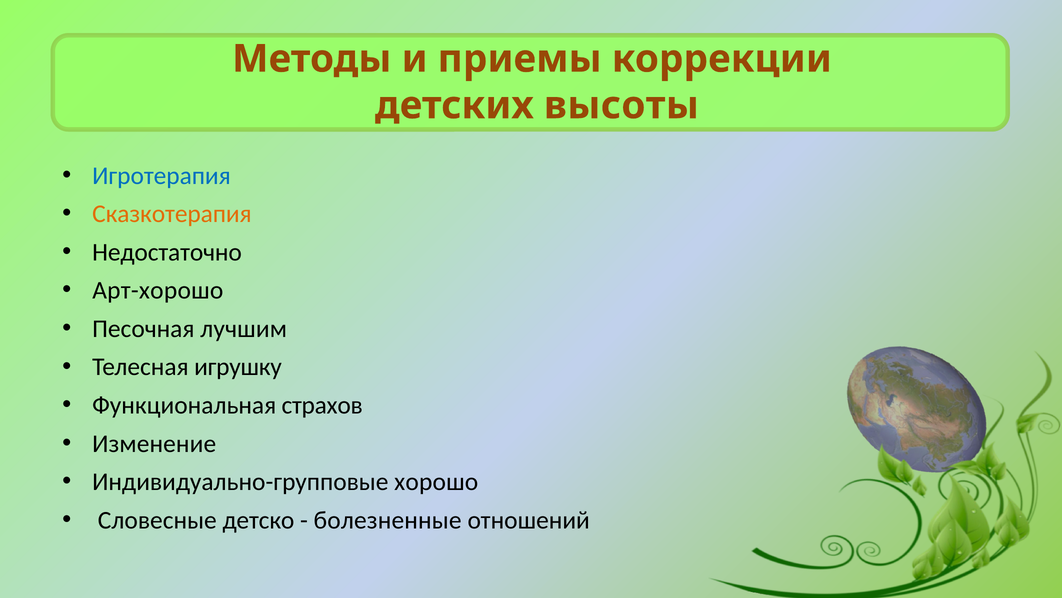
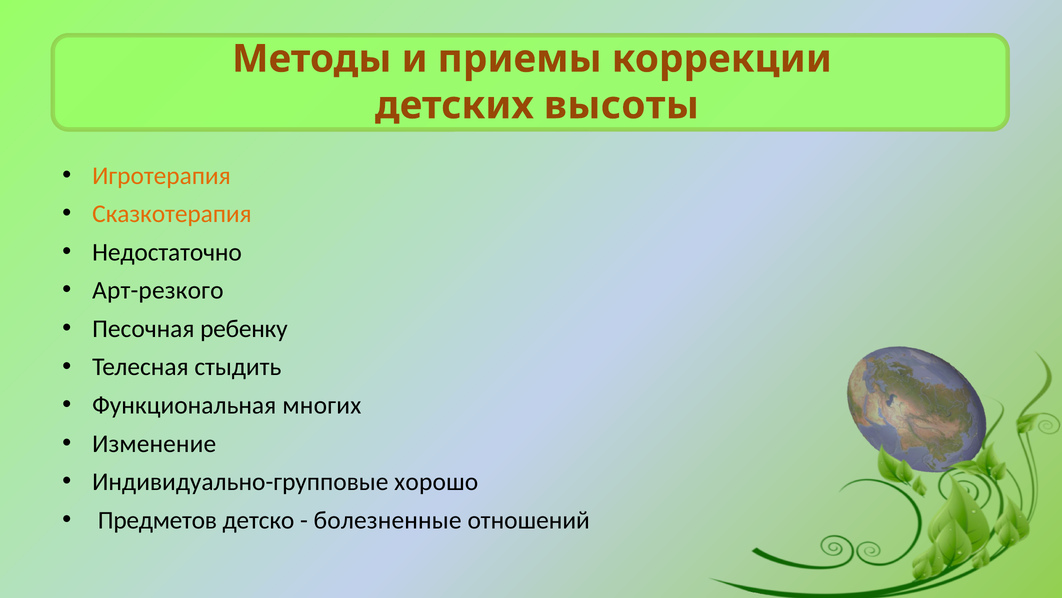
Игротерапия colour: blue -> orange
Арт-хорошо: Арт-хорошо -> Арт-резкого
лучшим: лучшим -> ребенку
игрушку: игрушку -> стыдить
страхов: страхов -> многих
Словесные: Словесные -> Предметов
